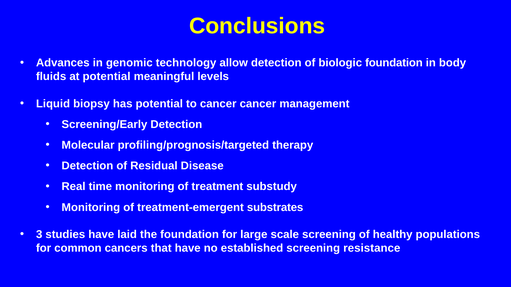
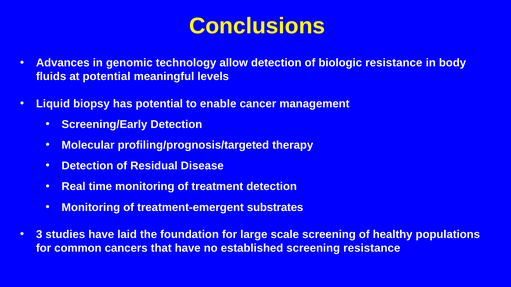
biologic foundation: foundation -> resistance
to cancer: cancer -> enable
treatment substudy: substudy -> detection
